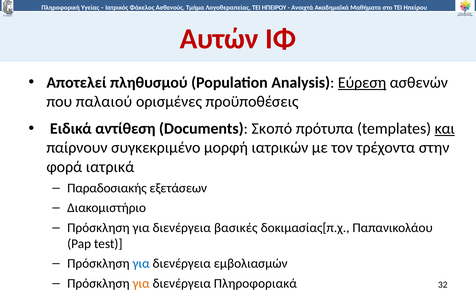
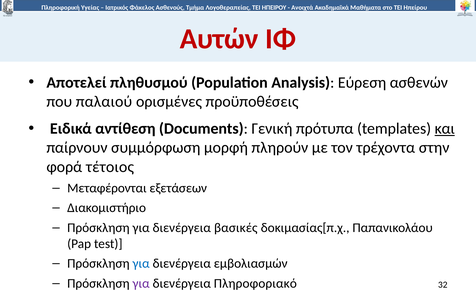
Εύρεση underline: present -> none
Σκοπό: Σκοπό -> Γενική
συγκεκριμένο: συγκεκριμένο -> συμμόρφωση
ιατρικών: ιατρικών -> πληρούν
ιατρικά: ιατρικά -> τέτοιος
Παραδοσιακής: Παραδοσιακής -> Μεταφέρονται
για at (141, 283) colour: orange -> purple
Πληροφοριακά: Πληροφοριακά -> Πληροφοριακό
